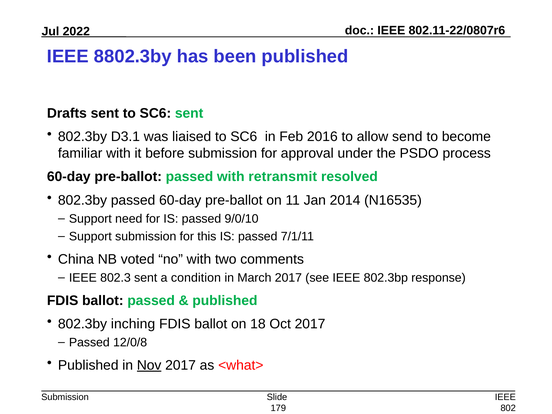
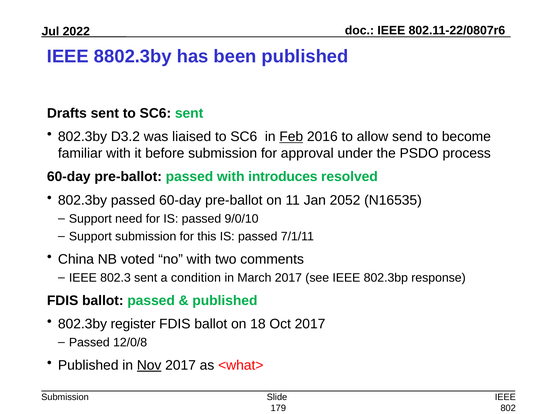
D3.1: D3.1 -> D3.2
Feb underline: none -> present
retransmit: retransmit -> introduces
2014: 2014 -> 2052
inching: inching -> register
